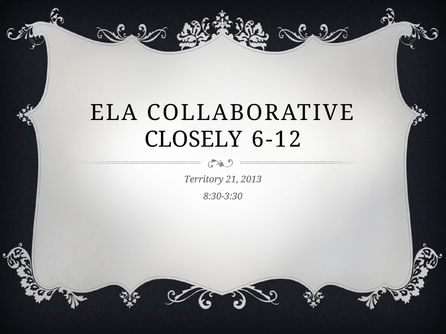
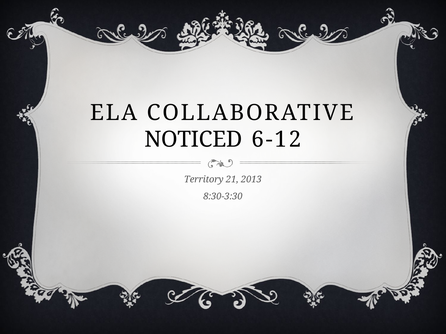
CLOSELY: CLOSELY -> NOTICED
